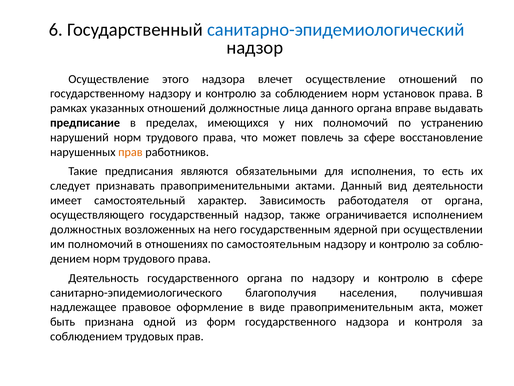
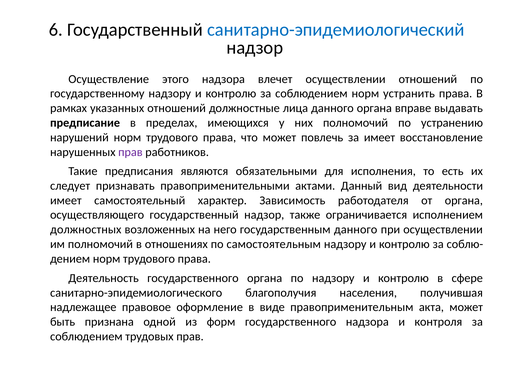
влечет осуществление: осуществление -> осуществлении
установок: установок -> устранить
за сфере: сфере -> имеет
прав at (130, 152) colour: orange -> purple
государственным ядерной: ядерной -> данного
